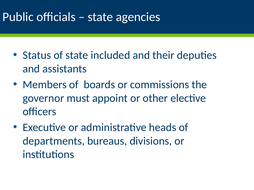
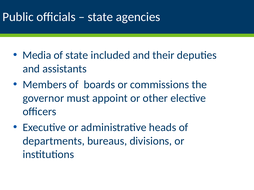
Status: Status -> Media
